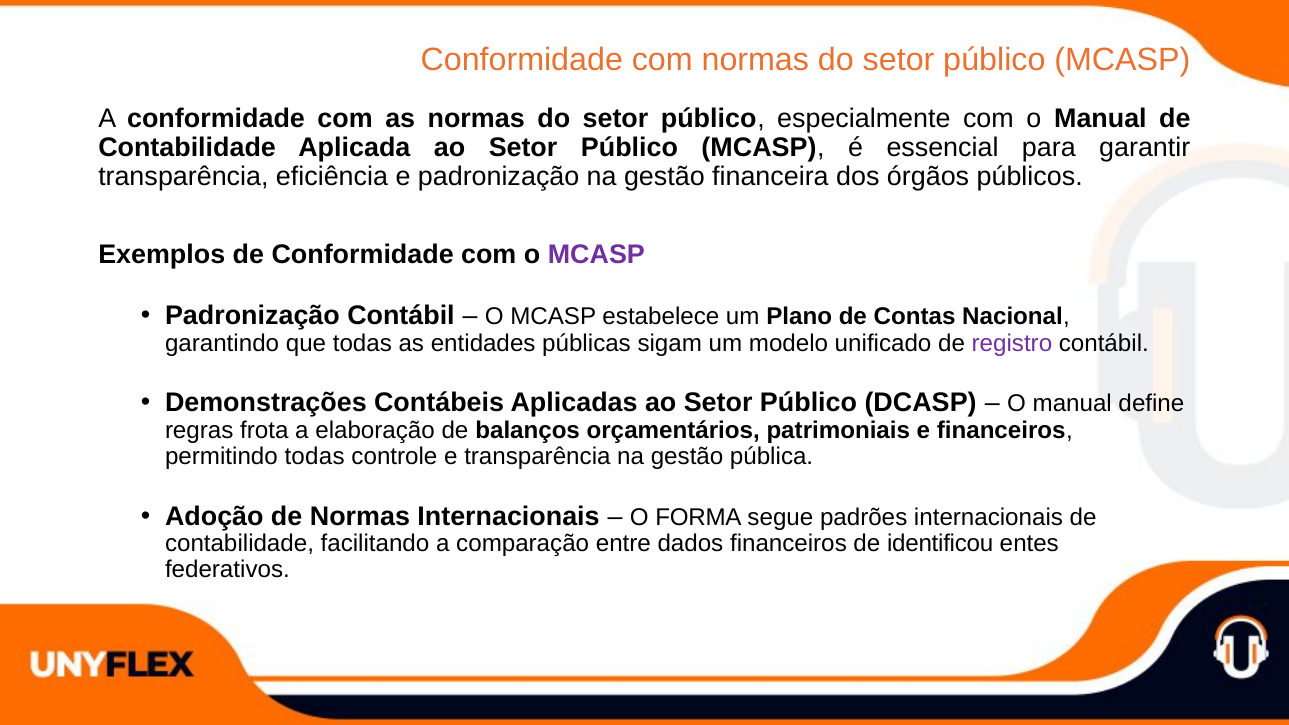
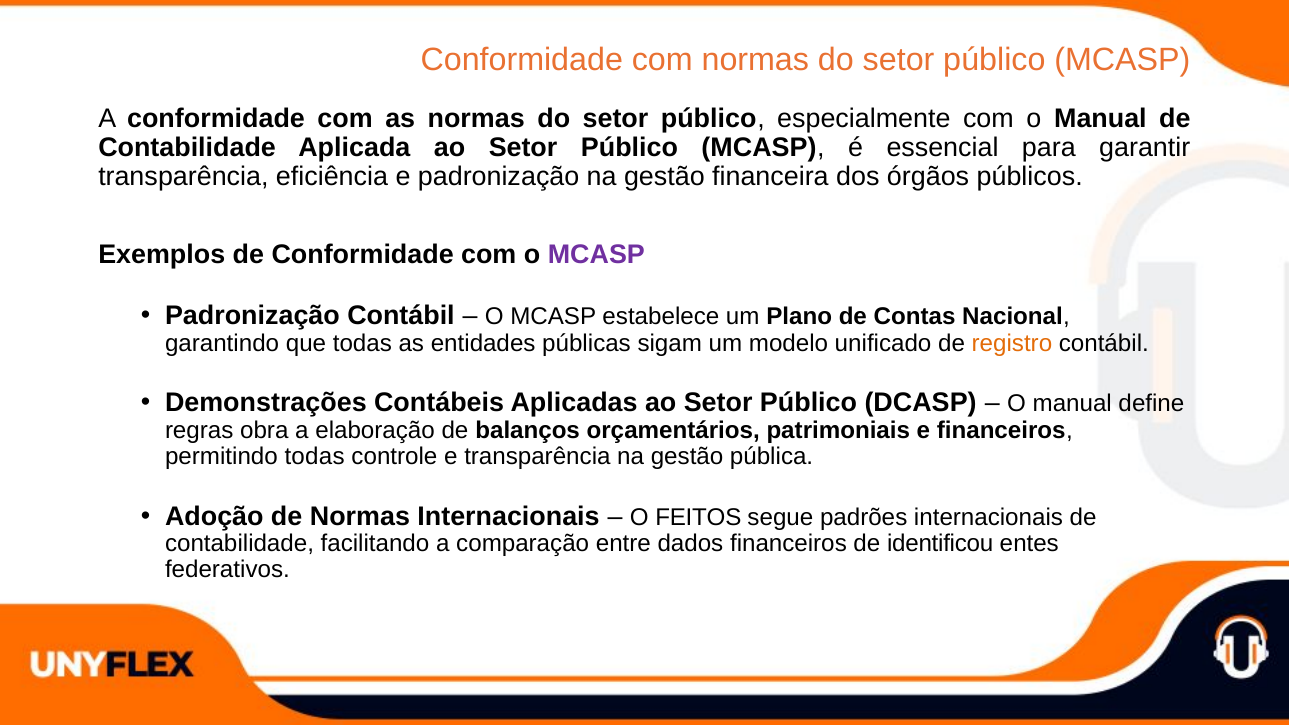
registro colour: purple -> orange
frota: frota -> obra
FORMA: FORMA -> FEITOS
